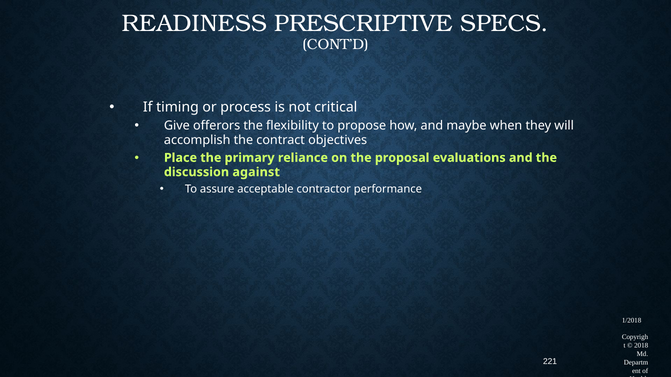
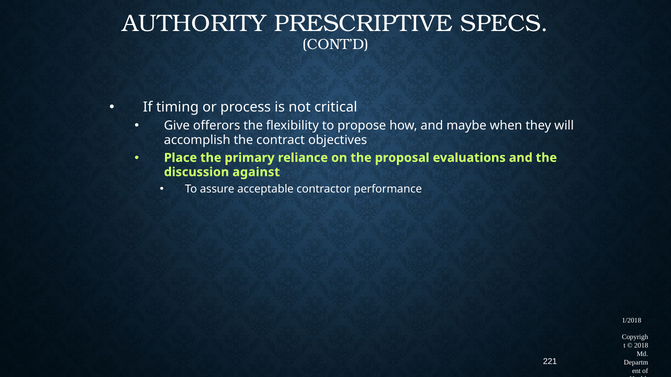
READINESS: READINESS -> AUTHORITY
